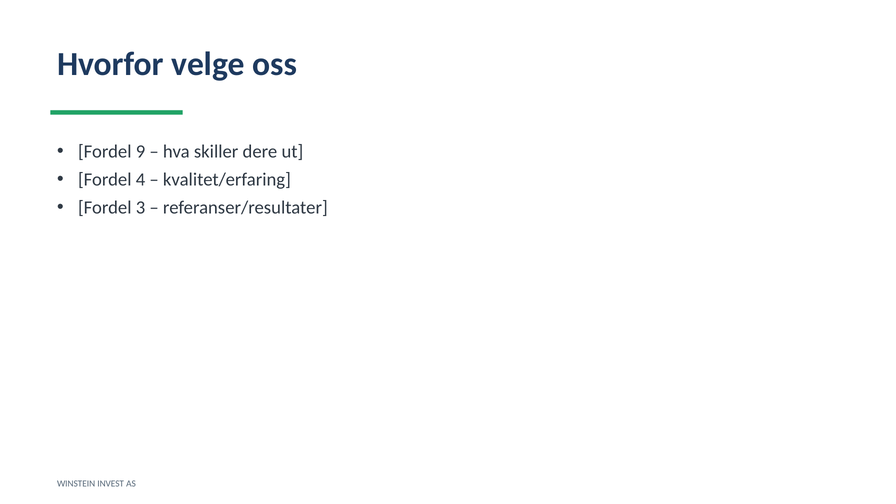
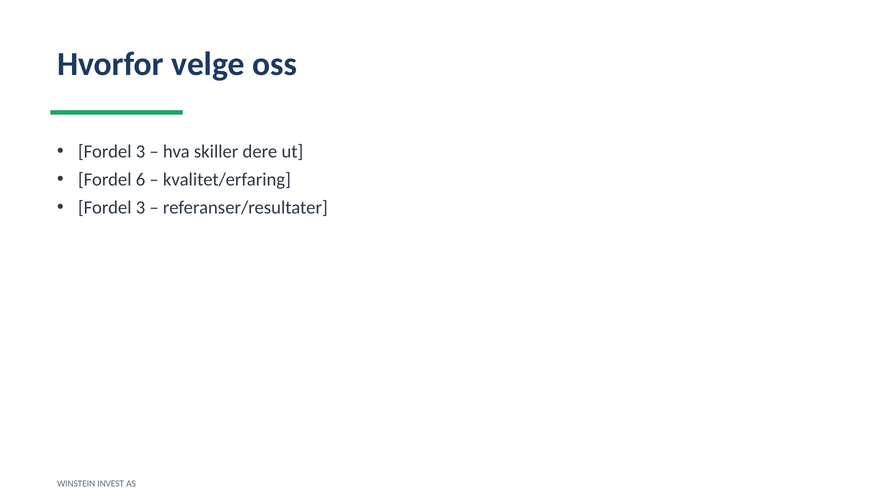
9 at (141, 152): 9 -> 3
4: 4 -> 6
